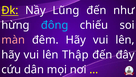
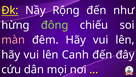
Lũng: Lũng -> Rộng
đông colour: light blue -> light green
Thập: Thập -> Canh
